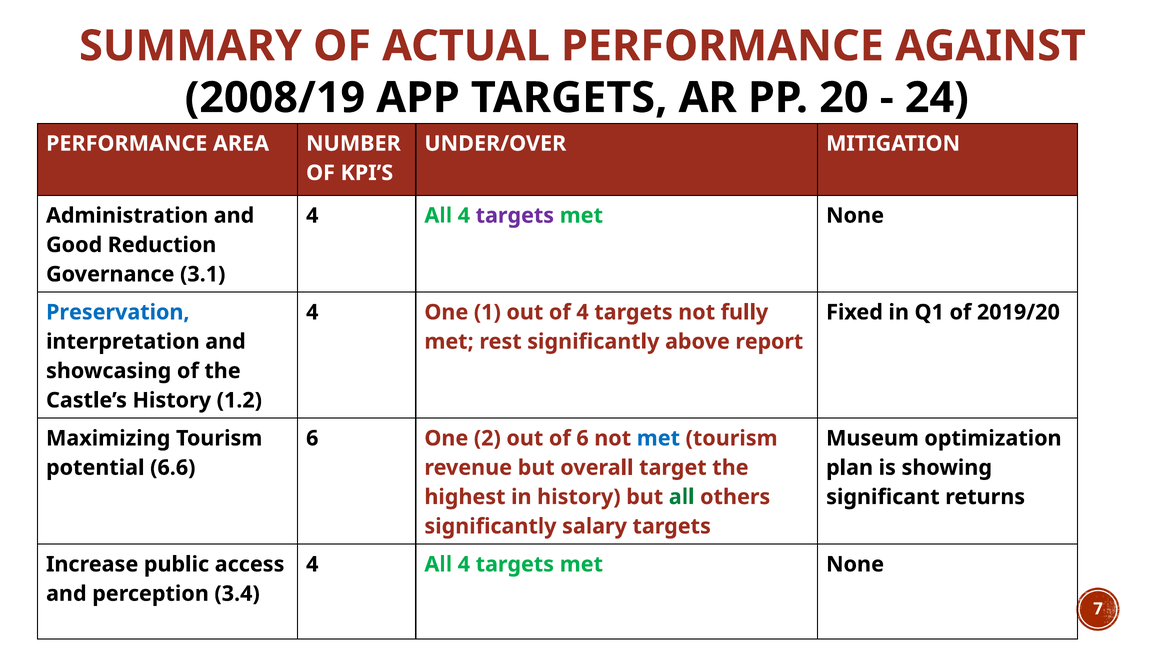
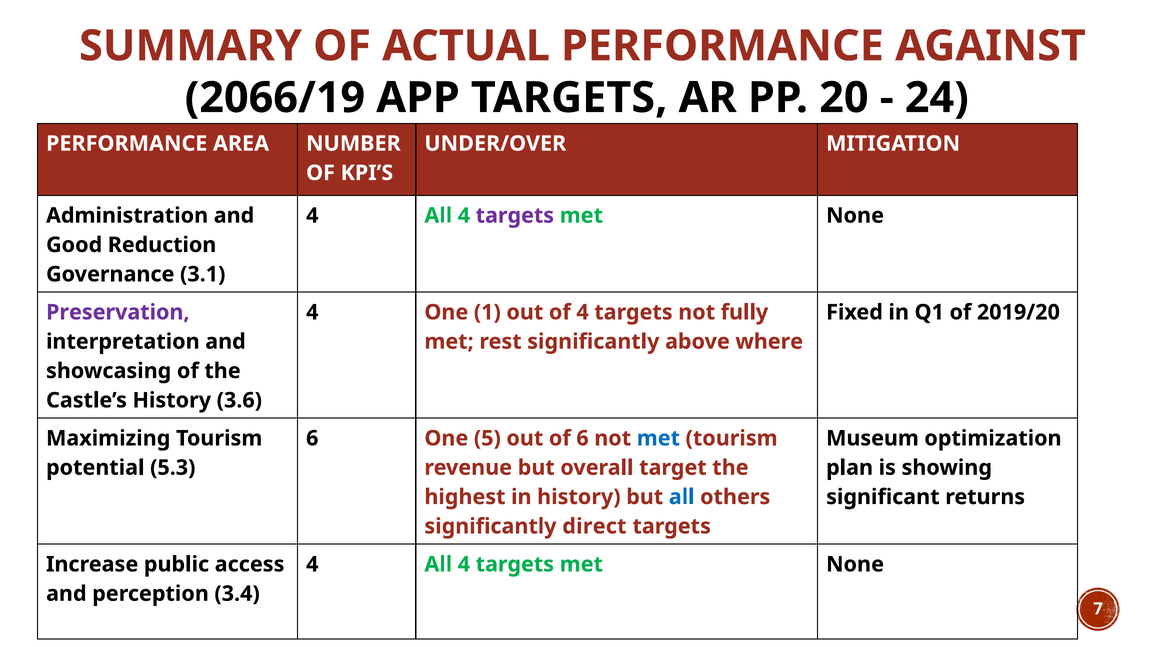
2008/19: 2008/19 -> 2066/19
Preservation colour: blue -> purple
report: report -> where
1.2: 1.2 -> 3.6
2: 2 -> 5
6.6: 6.6 -> 5.3
all at (682, 497) colour: green -> blue
salary: salary -> direct
